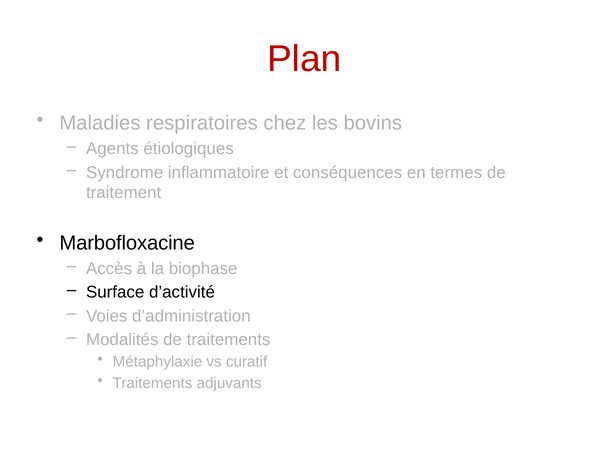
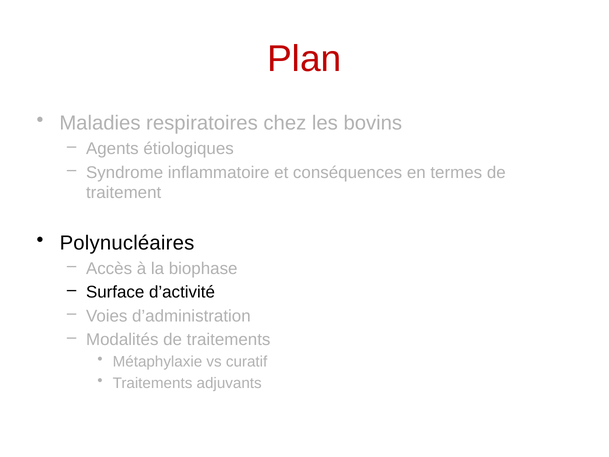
Marbofloxacine: Marbofloxacine -> Polynucléaires
